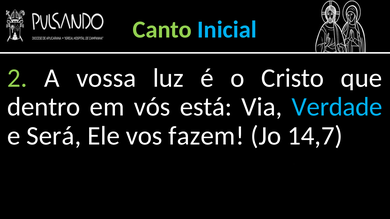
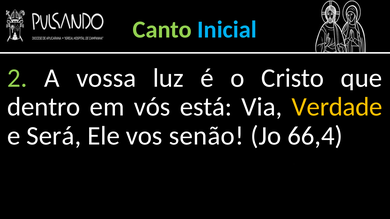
Verdade colour: light blue -> yellow
fazem: fazem -> senão
14,7: 14,7 -> 66,4
